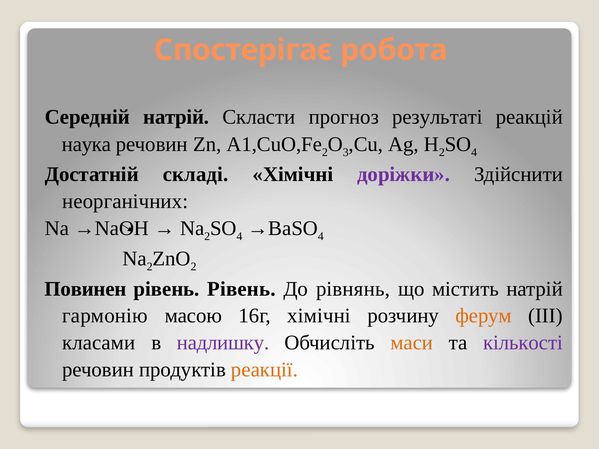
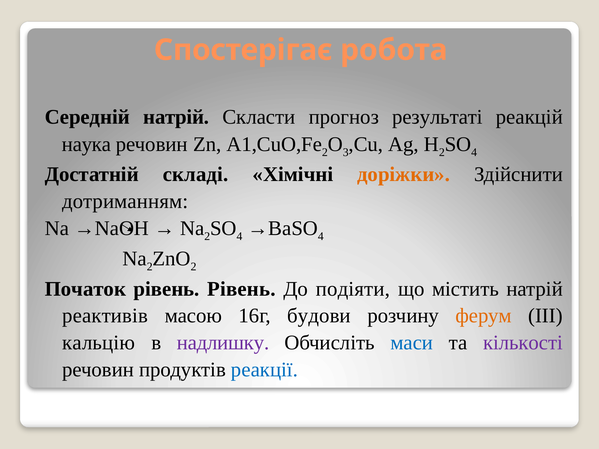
доріжки colour: purple -> orange
неорганічних: неорганічних -> дотриманням
Повинен: Повинен -> Початок
рівнянь: рівнянь -> подіяти
гармонію: гармонію -> реактивів
16г хімічні: хімічні -> будови
класами: класами -> кальцію
маси colour: orange -> blue
реакції colour: orange -> blue
